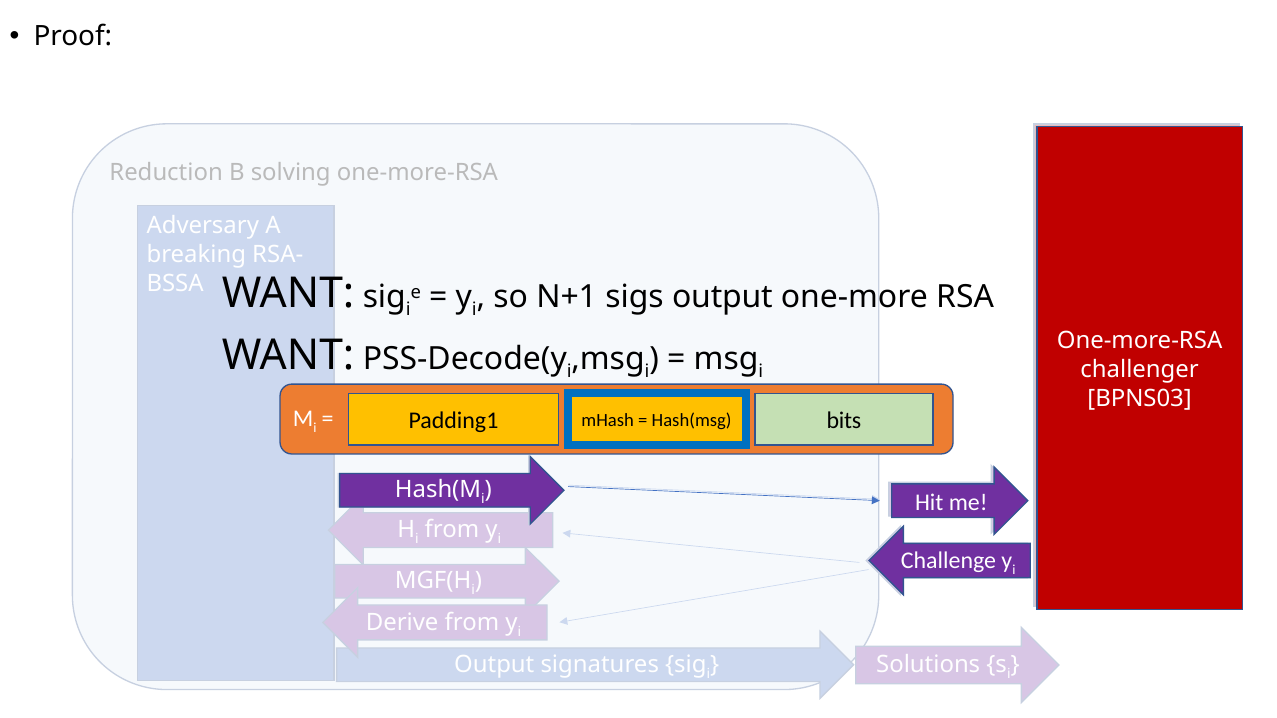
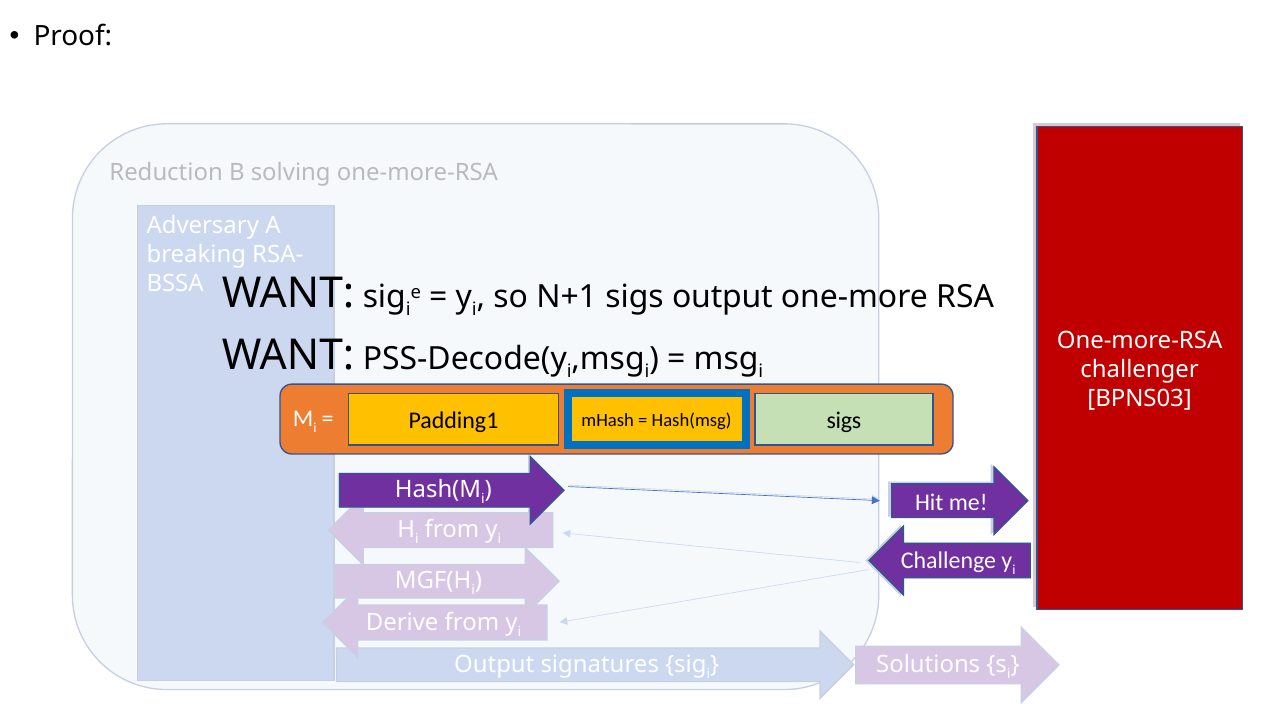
Hash(msg bits: bits -> sigs
